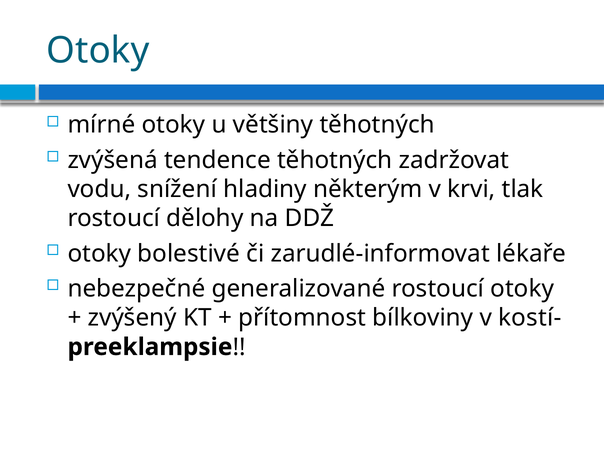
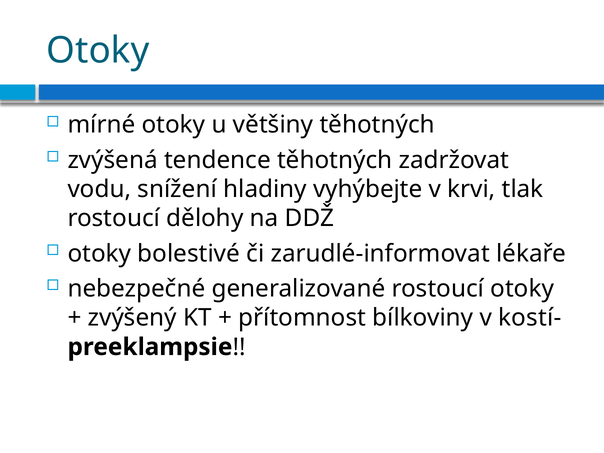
některým: některým -> vyhýbejte
